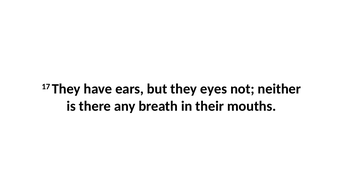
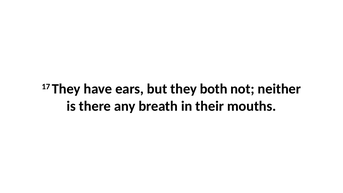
eyes: eyes -> both
